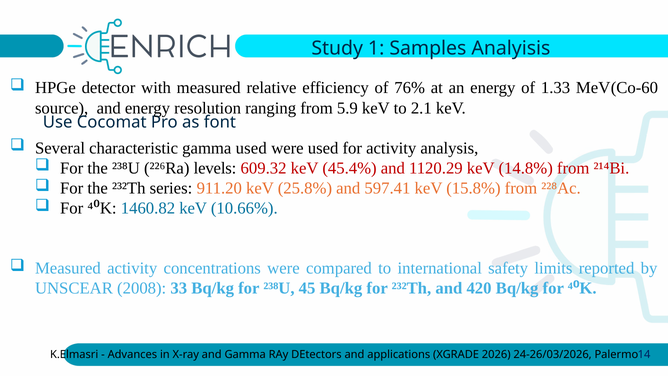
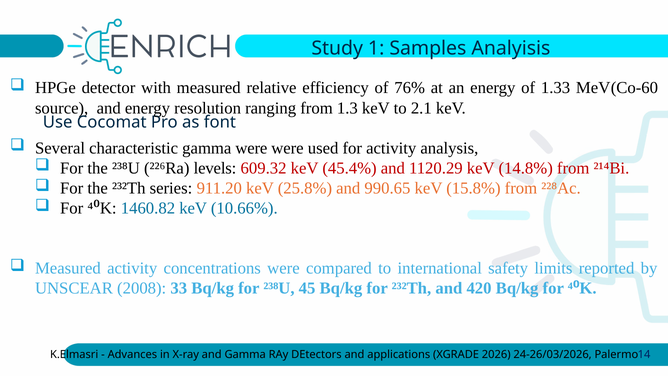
5.9: 5.9 -> 1.3
gamma used: used -> were
597.41: 597.41 -> 990.65
